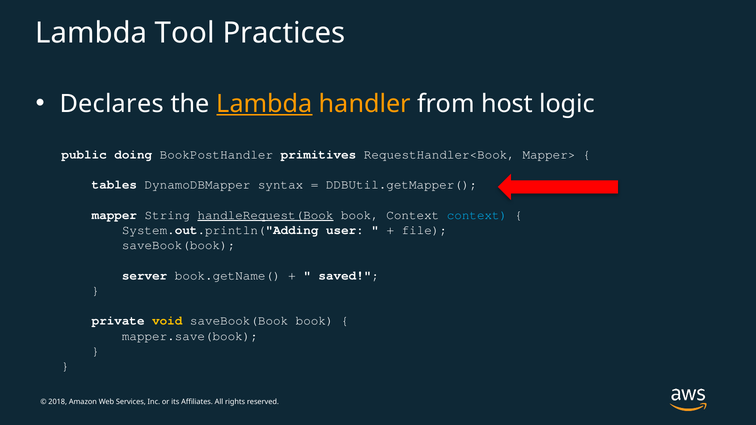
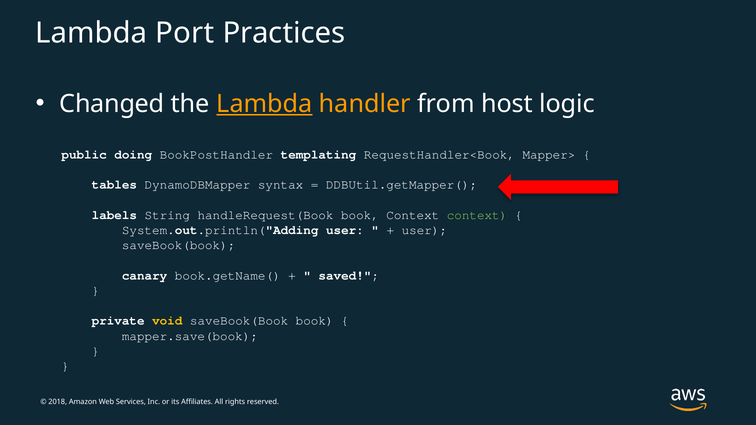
Tool: Tool -> Port
Declares: Declares -> Changed
primitives: primitives -> templating
mapper: mapper -> labels
handleRequest(Book underline: present -> none
context at (477, 215) colour: light blue -> light green
file at (424, 230): file -> user
server: server -> canary
